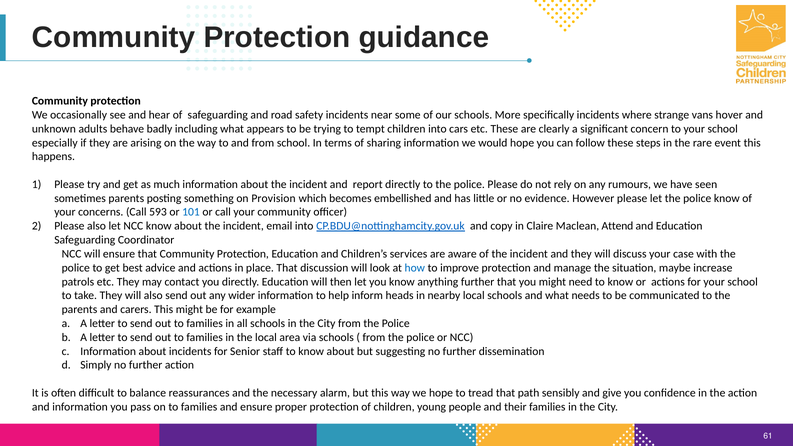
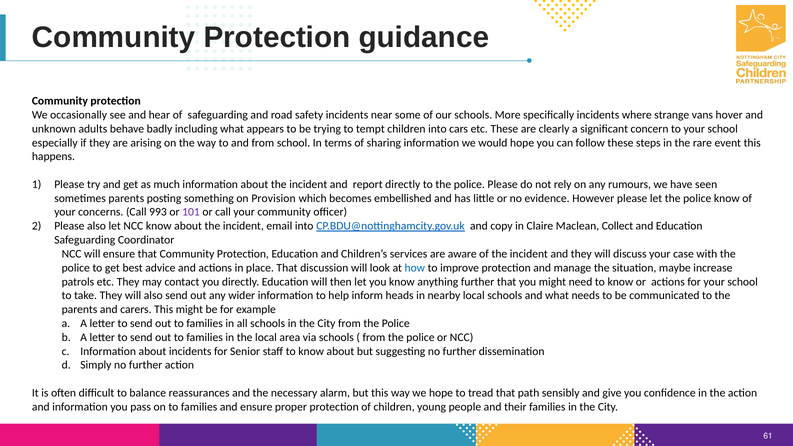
593: 593 -> 993
101 colour: blue -> purple
Attend: Attend -> Collect
